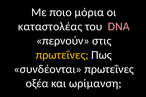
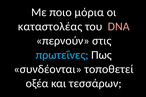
πρωτεΐνες at (62, 55) colour: yellow -> light blue
συνδέονται πρωτεΐνες: πρωτεΐνες -> τοποθετεί
ωρίμανση: ωρίμανση -> τεσσάρων
